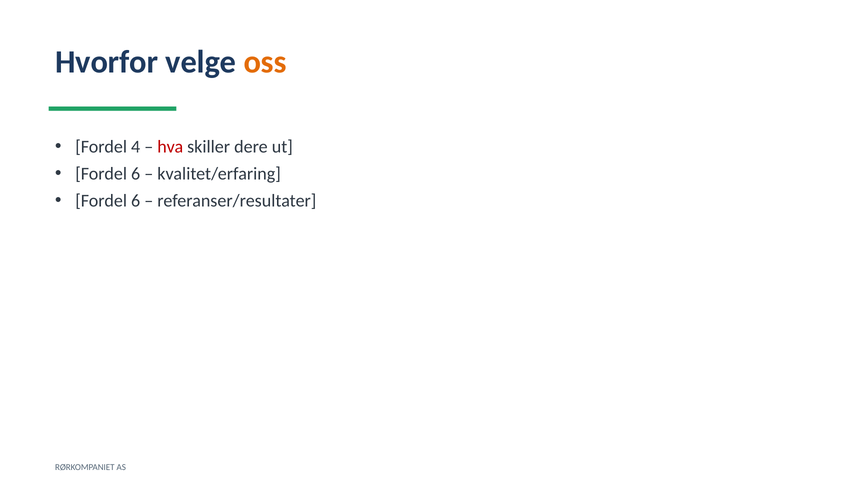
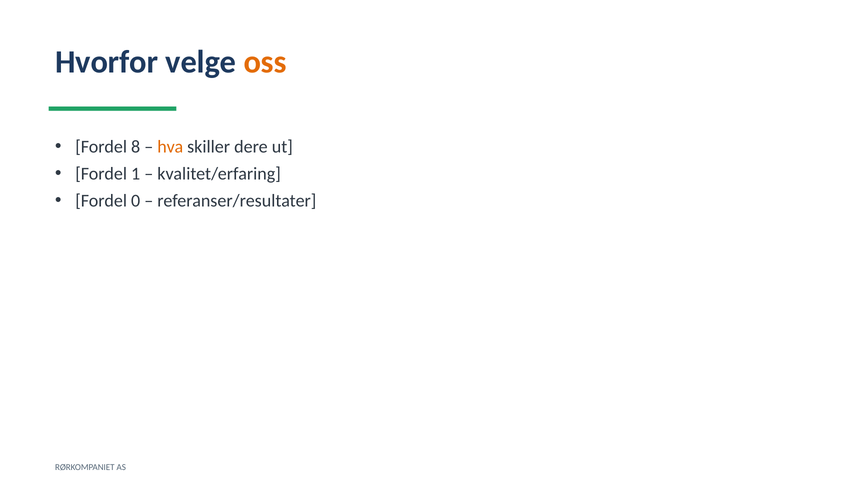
4: 4 -> 8
hva colour: red -> orange
6 at (136, 174): 6 -> 1
6 at (136, 201): 6 -> 0
